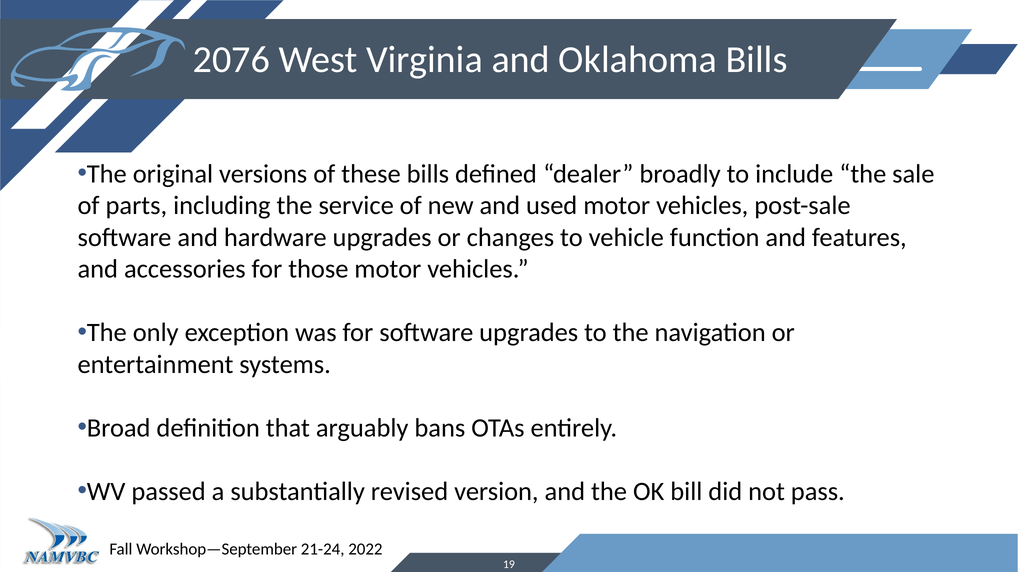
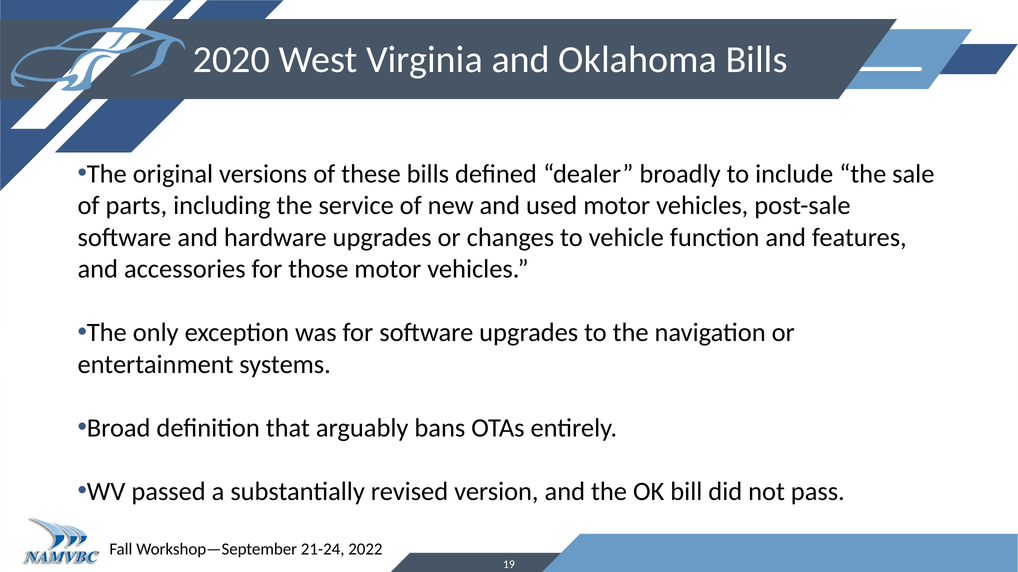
2076: 2076 -> 2020
